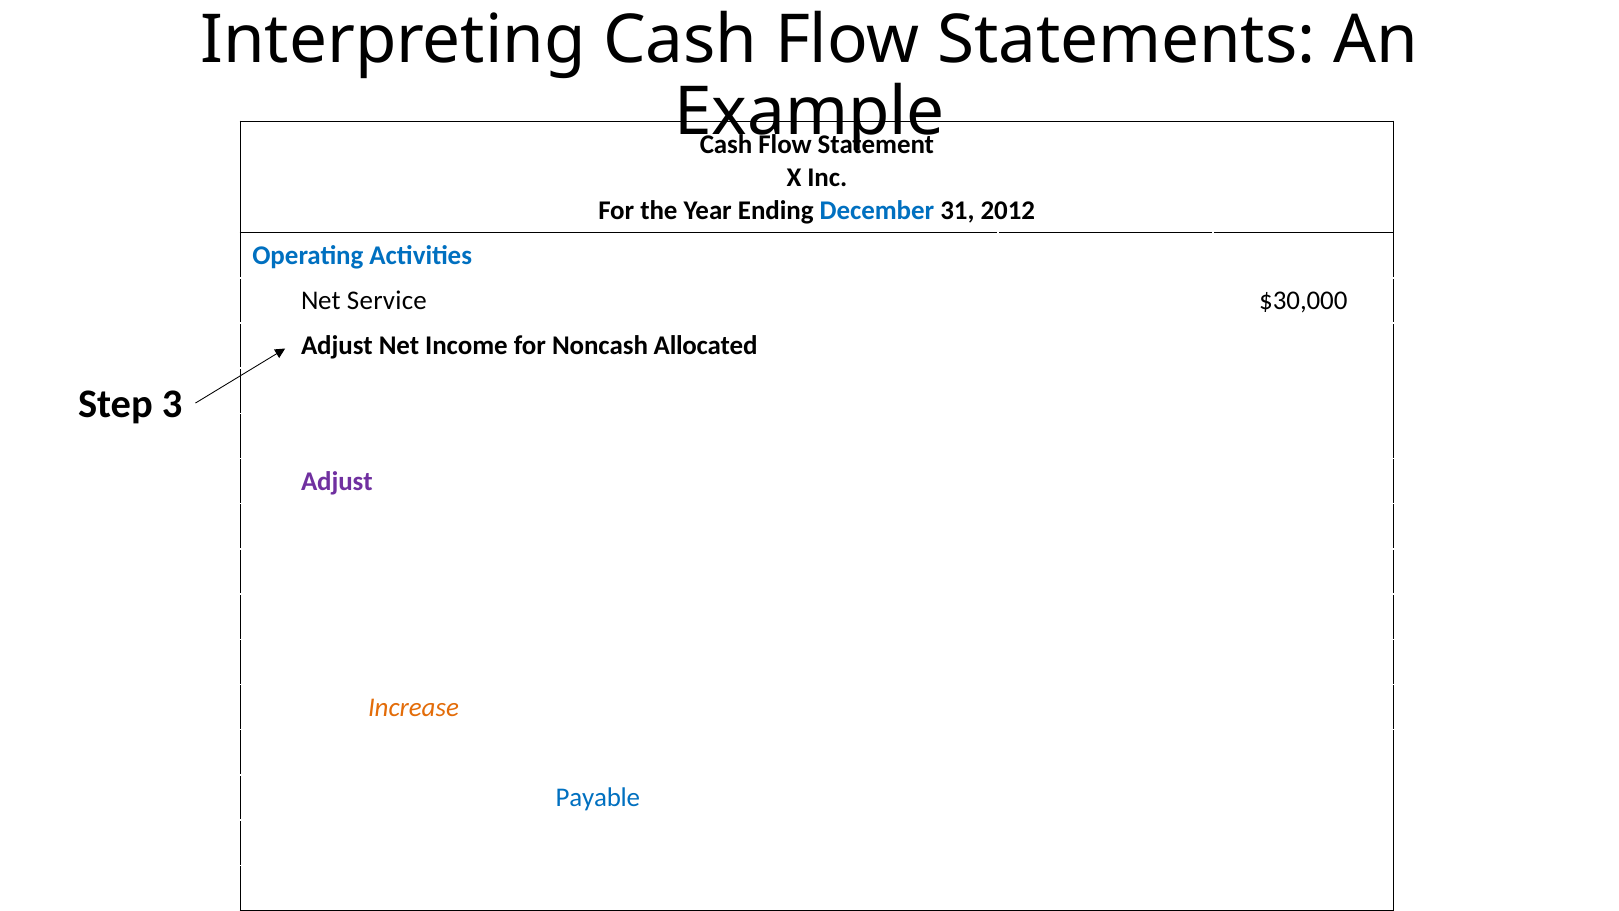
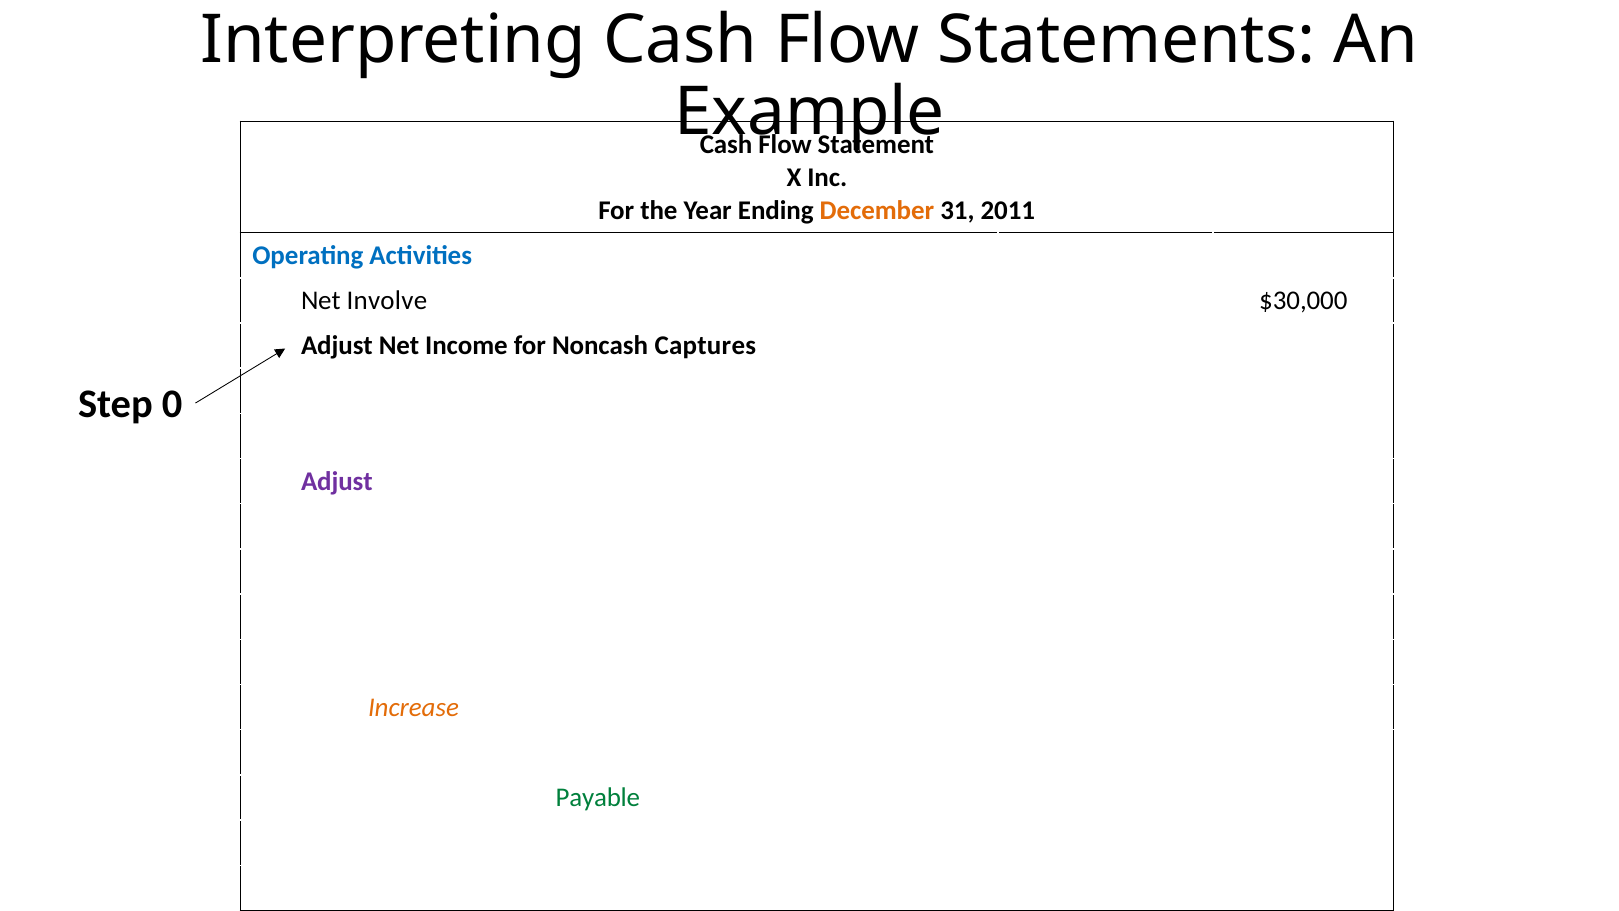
December colour: blue -> orange
2012: 2012 -> 2011
Service: Service -> Involve
Allocated: Allocated -> Captures
3: 3 -> 0
Payable at (598, 798) colour: blue -> green
